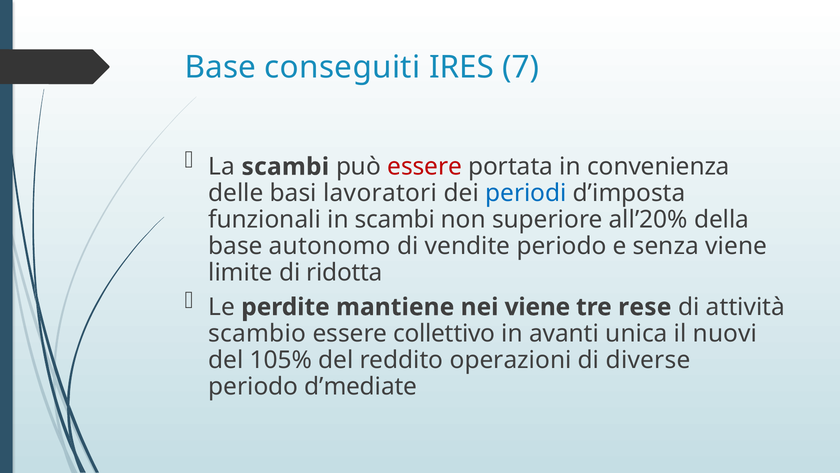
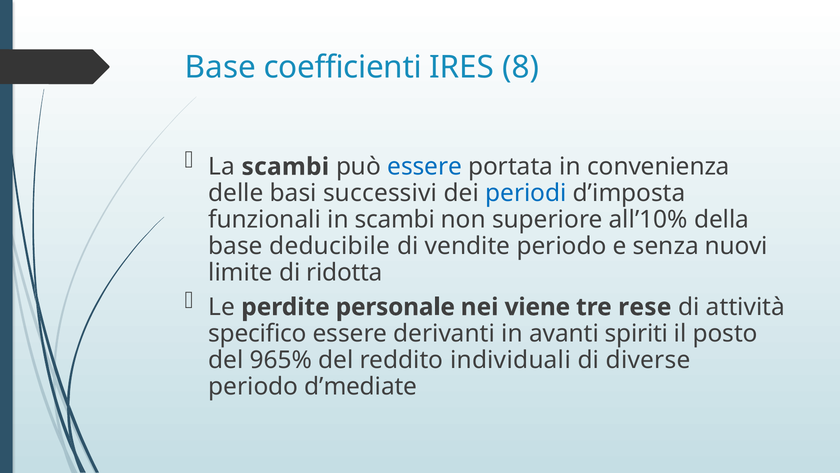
conseguiti: conseguiti -> coefficienti
7: 7 -> 8
essere at (425, 167) colour: red -> blue
lavoratori: lavoratori -> successivi
all’20%: all’20% -> all’10%
autonomo: autonomo -> deducibile
senza viene: viene -> nuovi
mantiene: mantiene -> personale
scambio: scambio -> specifico
collettivo: collettivo -> derivanti
unica: unica -> spiriti
nuovi: nuovi -> posto
105%: 105% -> 965%
operazioni: operazioni -> individuali
